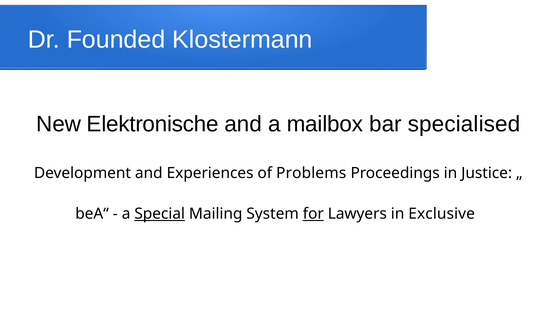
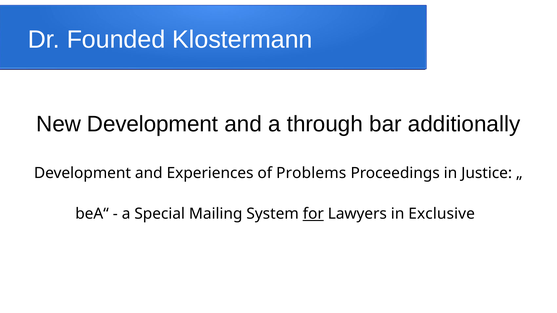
New Elektronische: Elektronische -> Development
mailbox: mailbox -> through
specialised: specialised -> additionally
Special underline: present -> none
